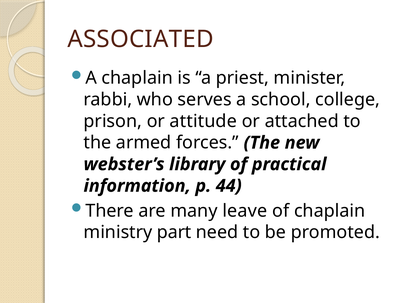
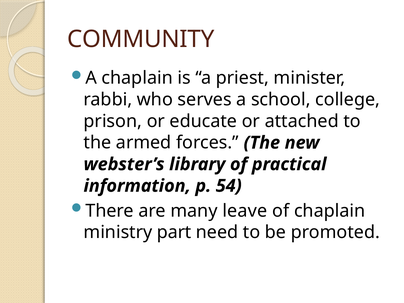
ASSOCIATED: ASSOCIATED -> COMMUNITY
attitude: attitude -> educate
44: 44 -> 54
